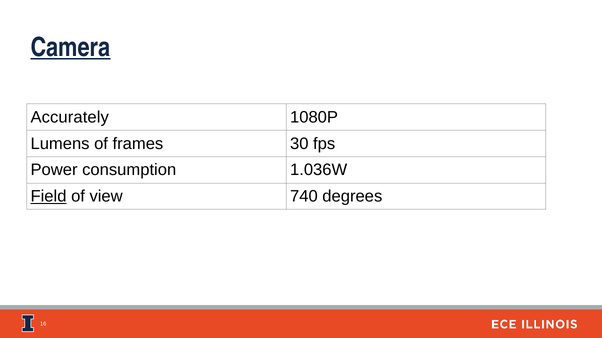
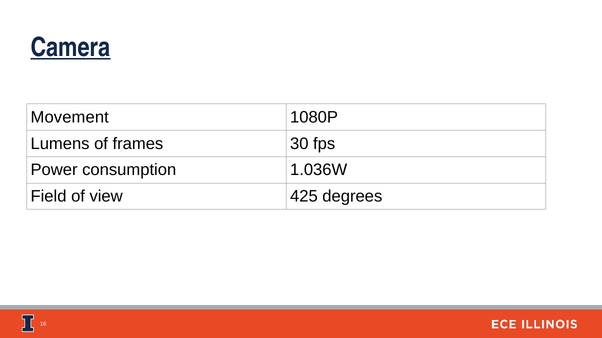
Accurately: Accurately -> Movement
Field underline: present -> none
740: 740 -> 425
